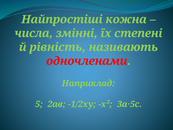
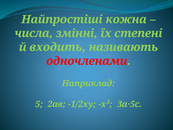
рівність: рівність -> входить
